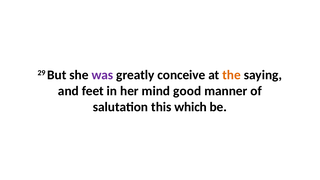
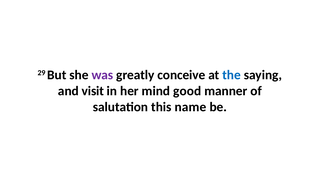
the colour: orange -> blue
feet: feet -> visit
which: which -> name
